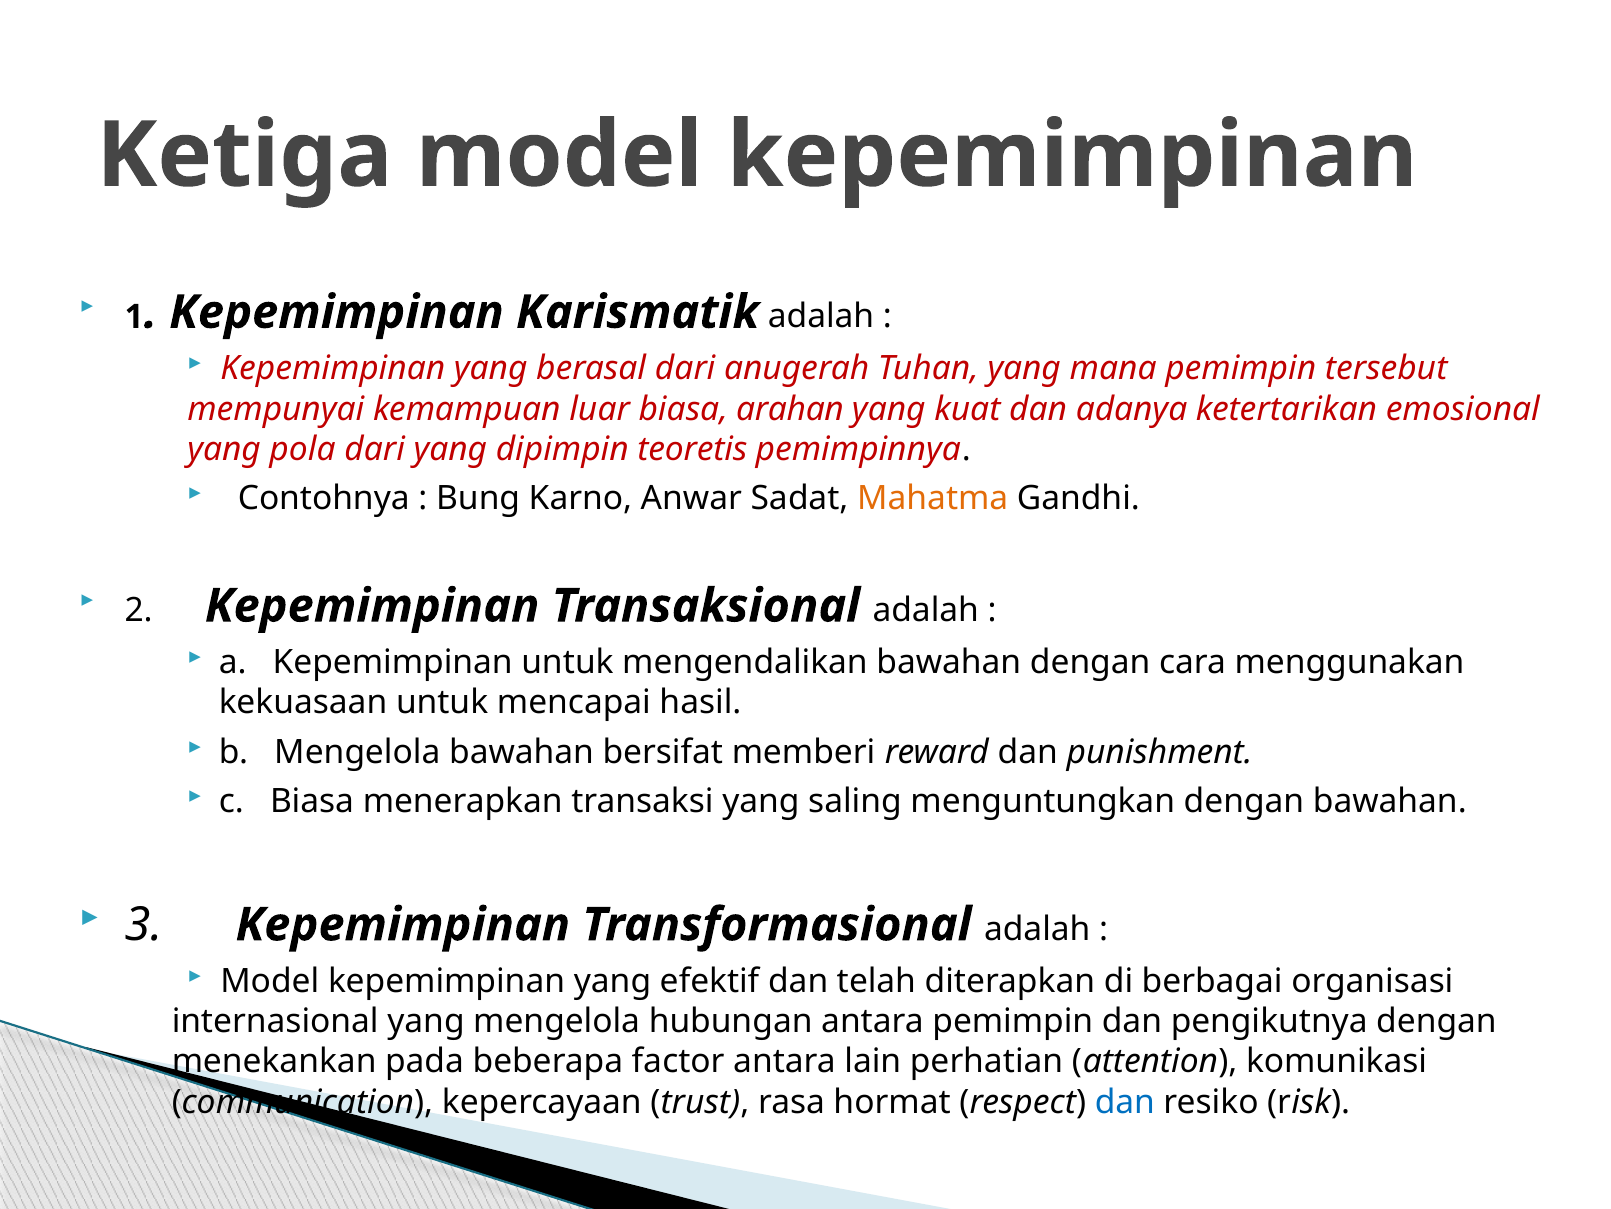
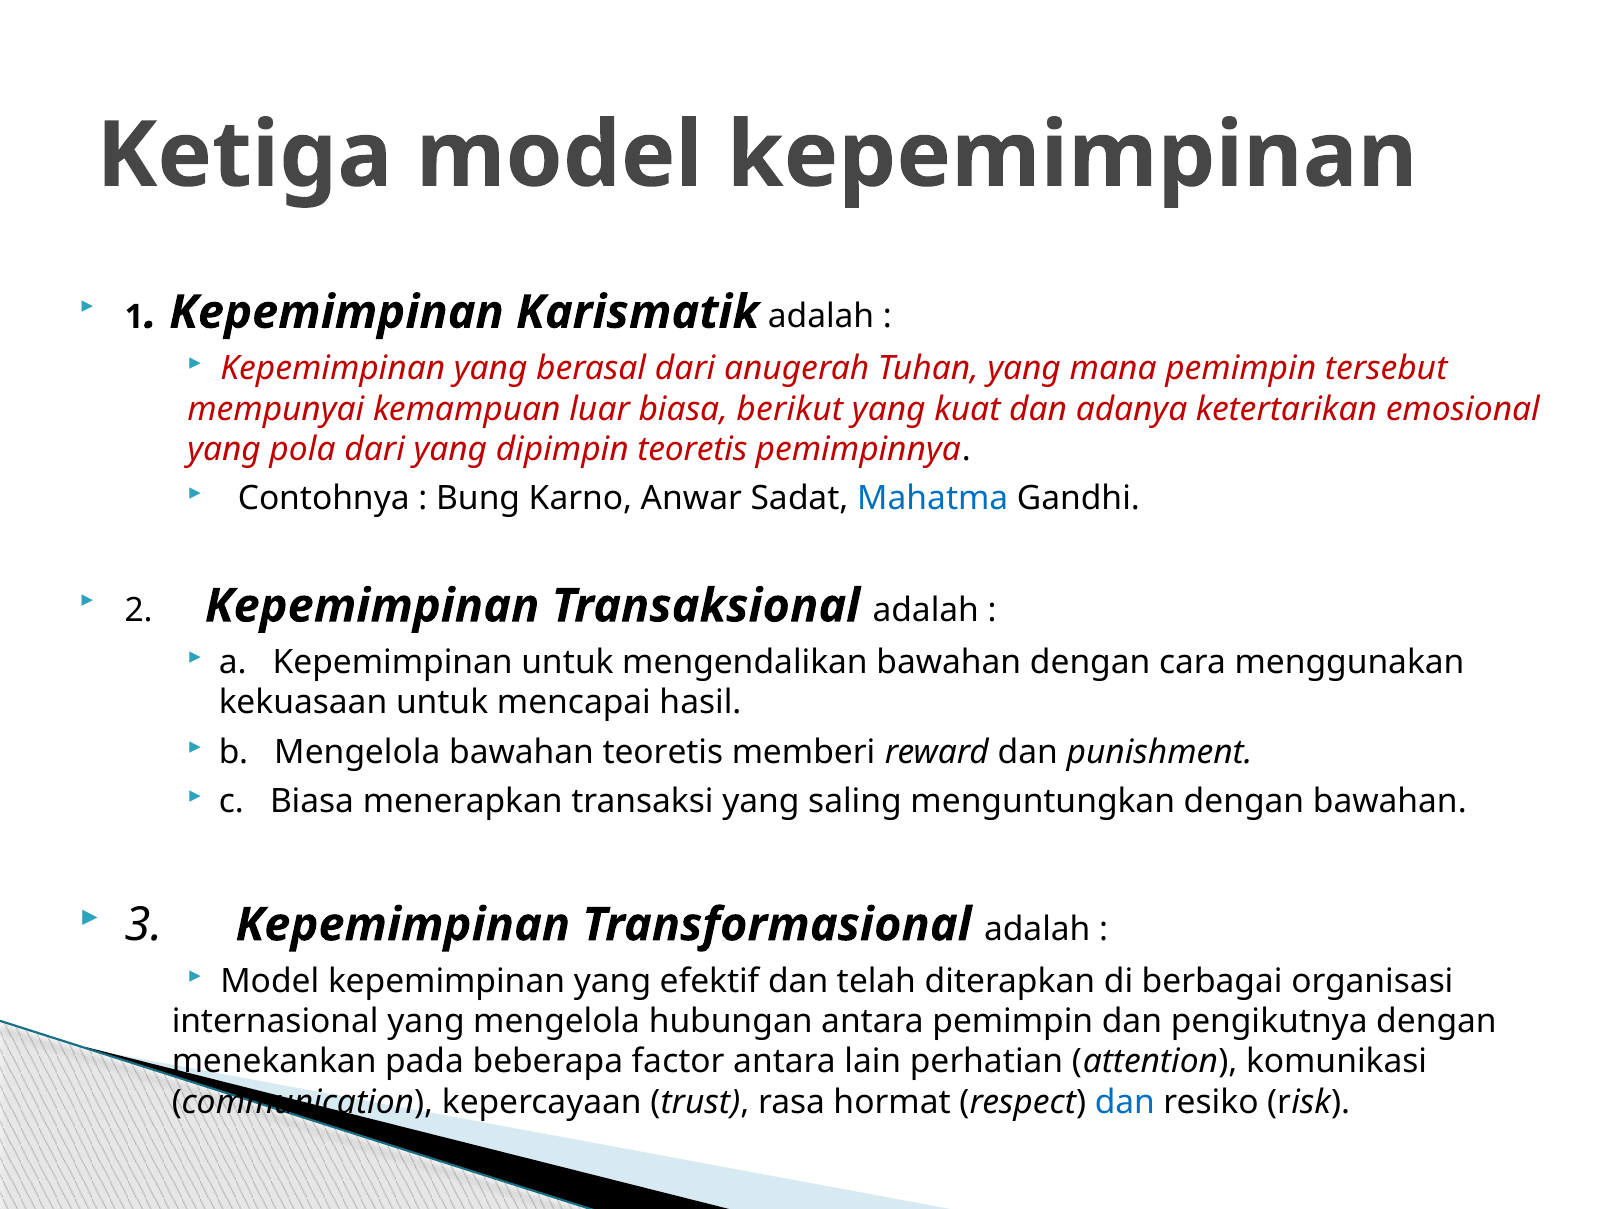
arahan: arahan -> berikut
Mahatma colour: orange -> blue
bawahan bersifat: bersifat -> teoretis
